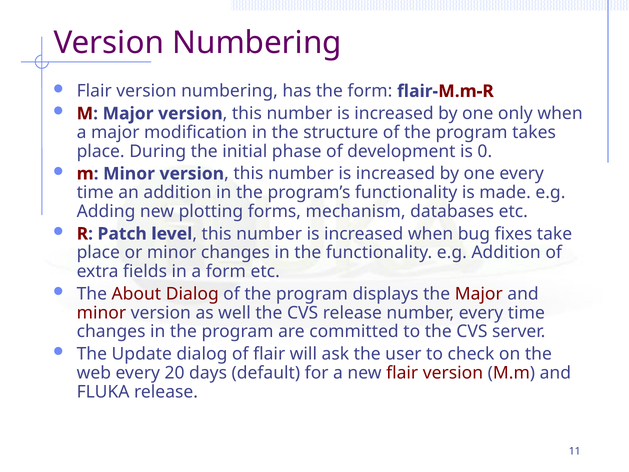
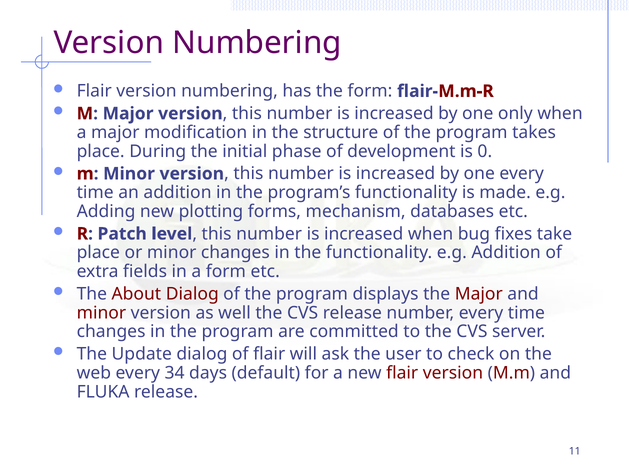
20: 20 -> 34
